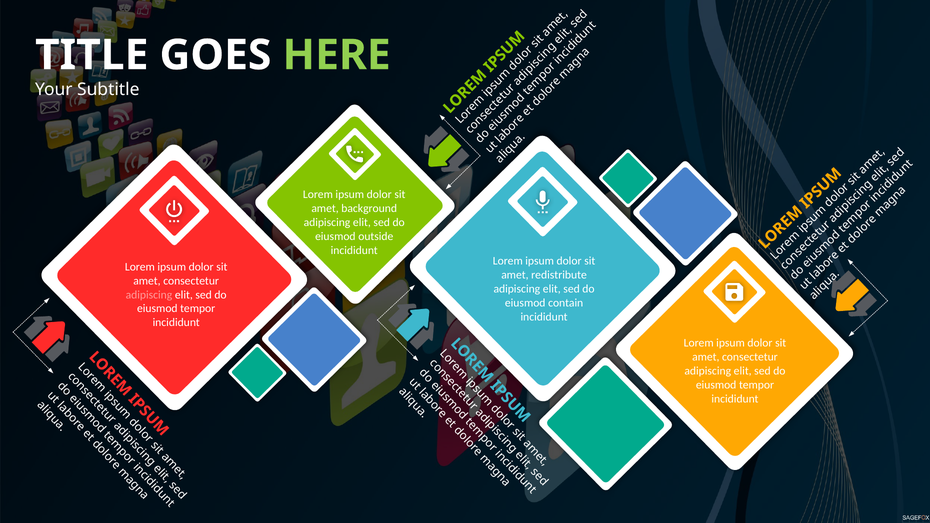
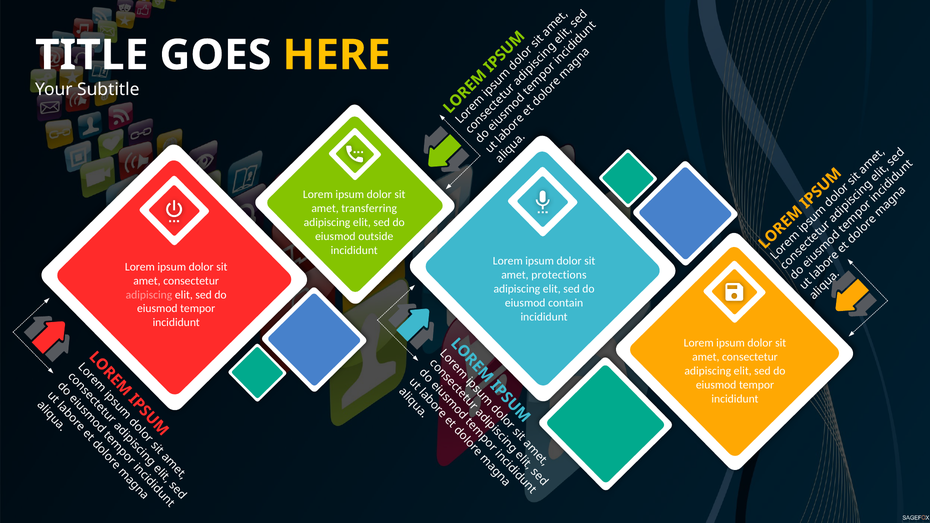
HERE colour: light green -> yellow
background: background -> transferring
redistribute: redistribute -> protections
